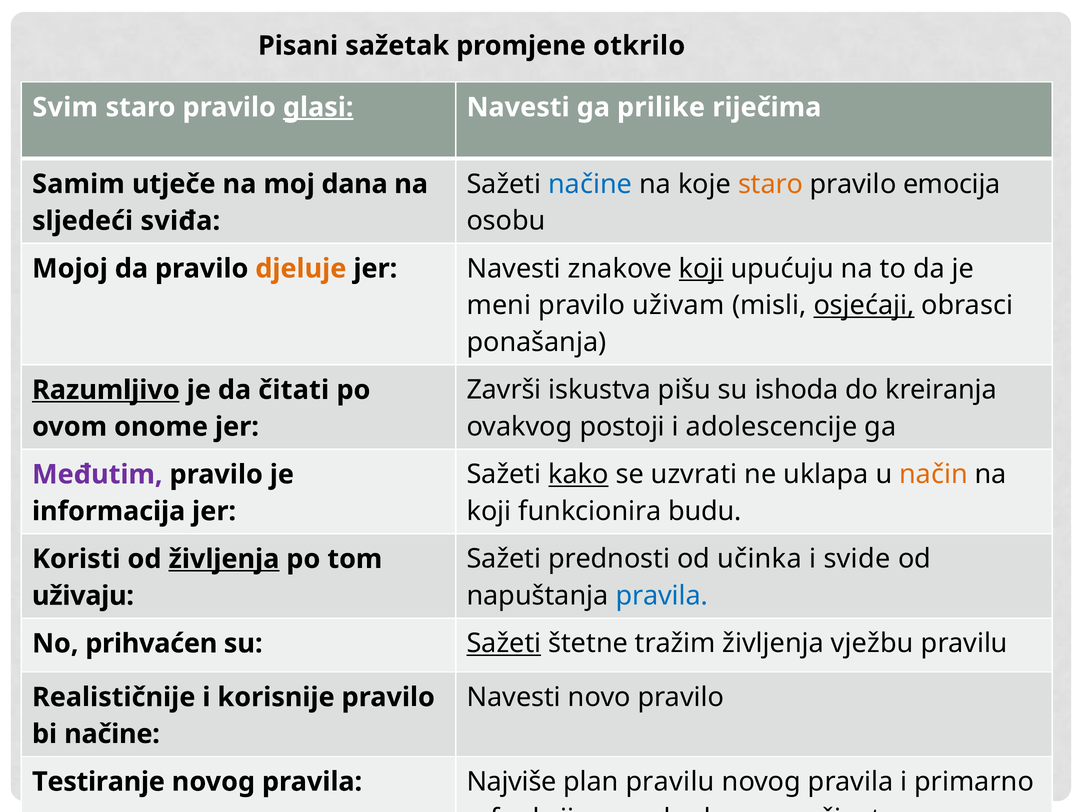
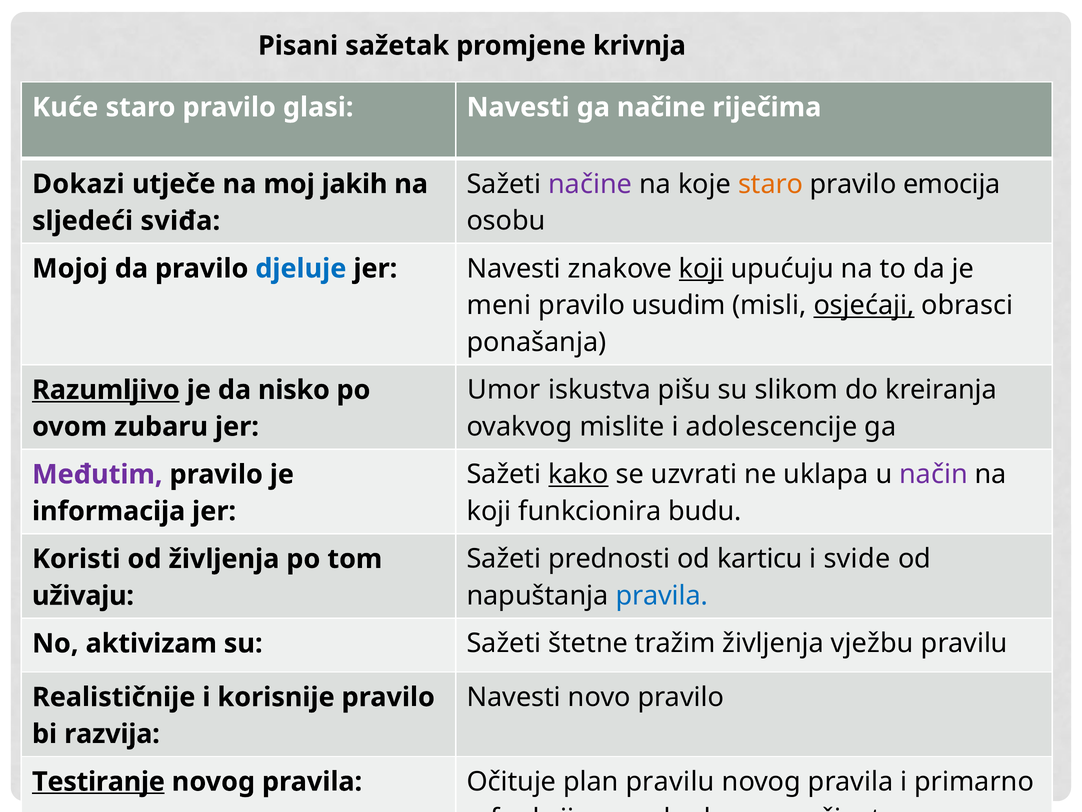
otkrilo: otkrilo -> krivnja
Svim: Svim -> Kuće
glasi underline: present -> none
ga prilike: prilike -> načine
načine at (590, 184) colour: blue -> purple
Samim: Samim -> Dokazi
dana: dana -> jakih
djeluje colour: orange -> blue
uživam: uživam -> usudim
Završi: Završi -> Umor
ishoda: ishoda -> slikom
čitati: čitati -> nisko
postoji: postoji -> mislite
onome: onome -> zubaru
način colour: orange -> purple
učinka: učinka -> karticu
življenja at (224, 559) underline: present -> none
prihvaćen: prihvaćen -> aktivizam
Sažeti at (504, 643) underline: present -> none
bi načine: načine -> razvija
Testiranje underline: none -> present
Najviše: Najviše -> Očituje
